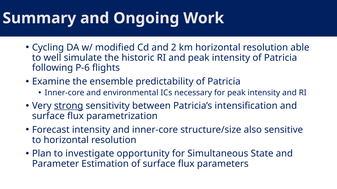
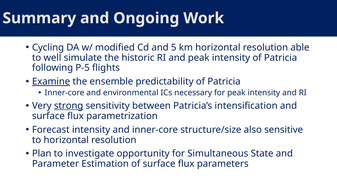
2: 2 -> 5
P-6: P-6 -> P-5
Examine underline: none -> present
